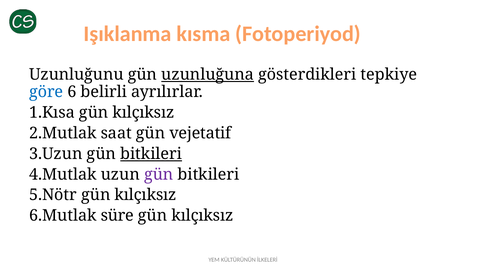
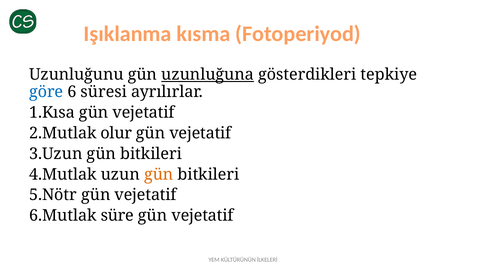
belirli: belirli -> süresi
kılçıksız at (143, 113): kılçıksız -> vejetatif
saat: saat -> olur
bitkileri at (151, 154) underline: present -> none
gün at (159, 175) colour: purple -> orange
kılçıksız at (146, 195): kılçıksız -> vejetatif
kılçıksız at (202, 216): kılçıksız -> vejetatif
